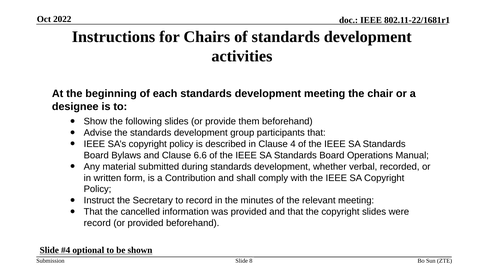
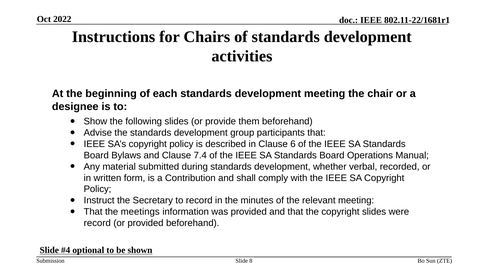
4: 4 -> 6
6.6: 6.6 -> 7.4
cancelled: cancelled -> meetings
